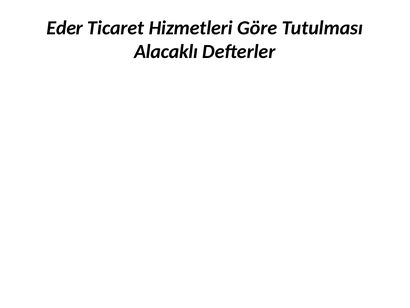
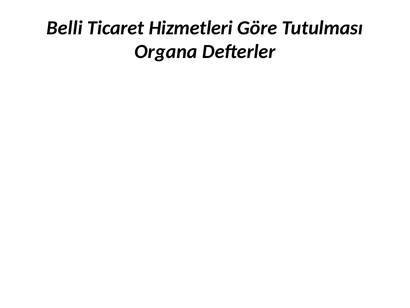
Eder: Eder -> Belli
Alacaklı: Alacaklı -> Organa
